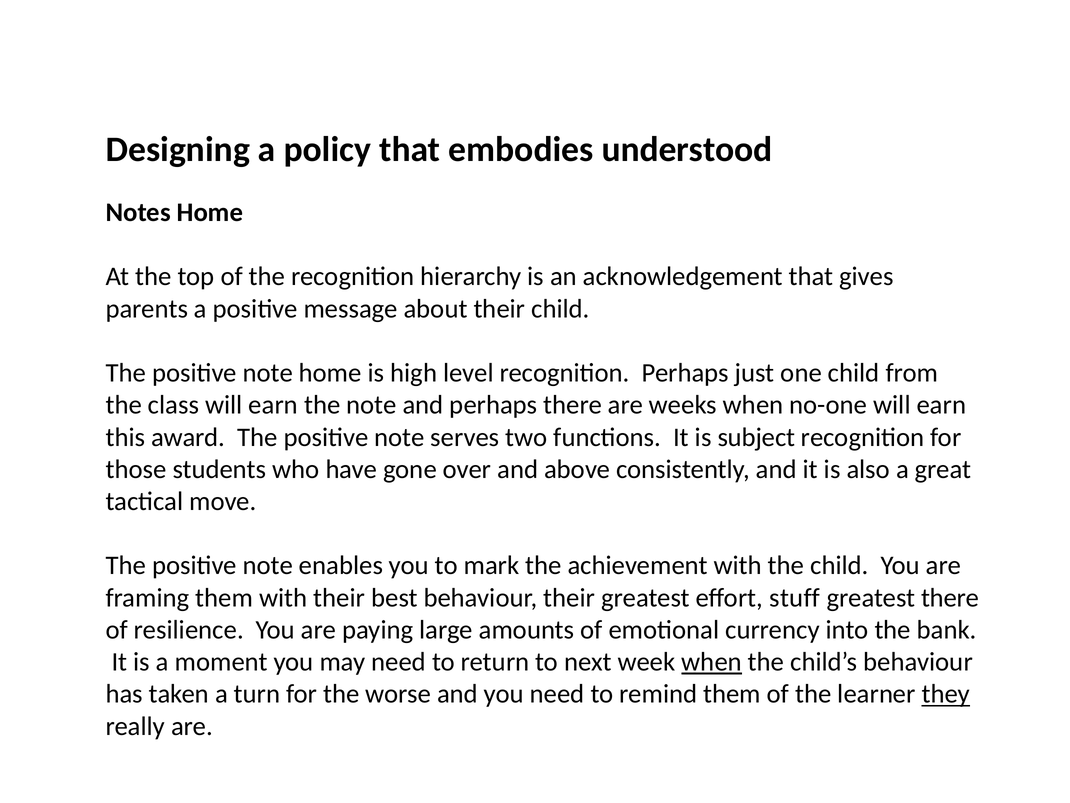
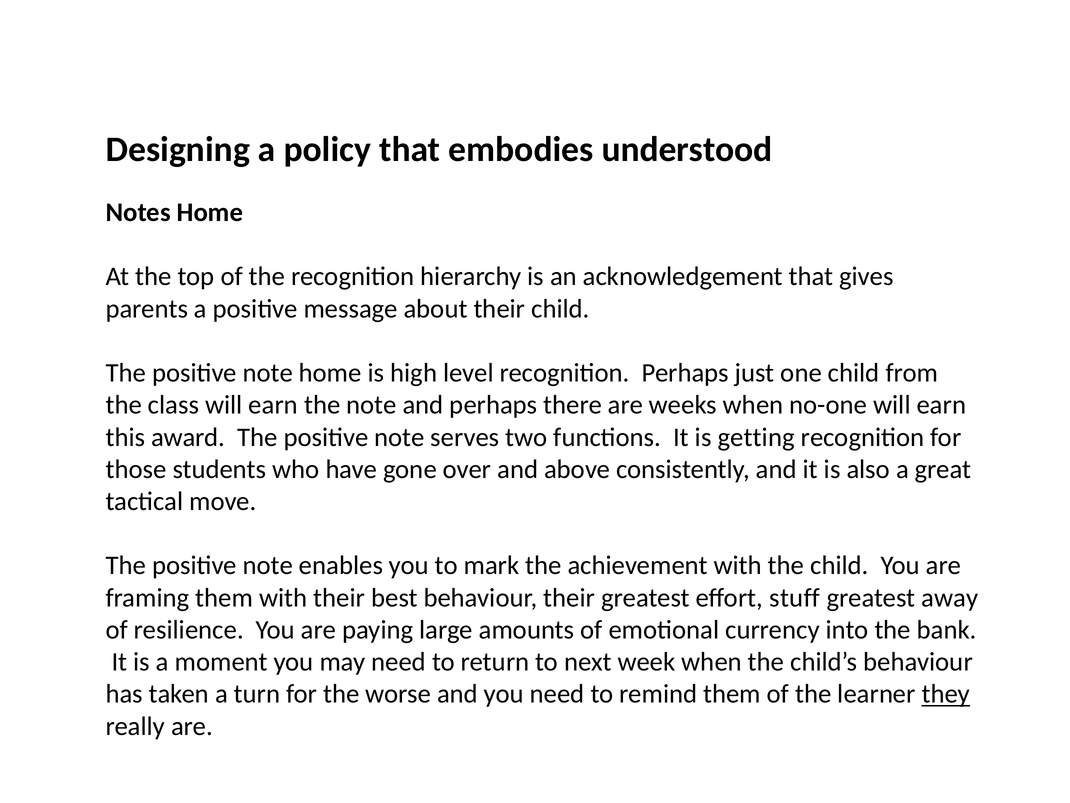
subject: subject -> getting
greatest there: there -> away
when at (712, 662) underline: present -> none
